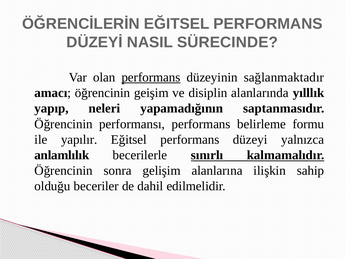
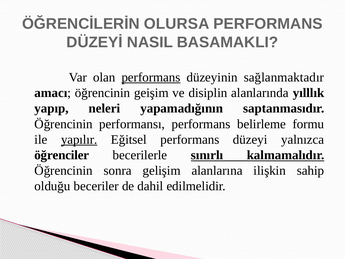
ÖĞRENCİLERİN EĞITSEL: EĞITSEL -> OLURSA
SÜRECINDE: SÜRECINDE -> BASAMAKLI
yapılır underline: none -> present
anlamlılık: anlamlılık -> öğrenciler
